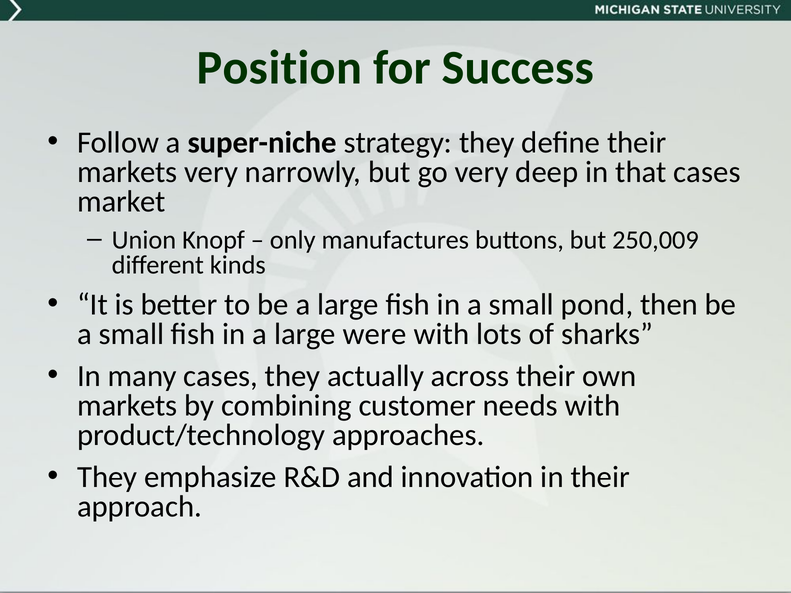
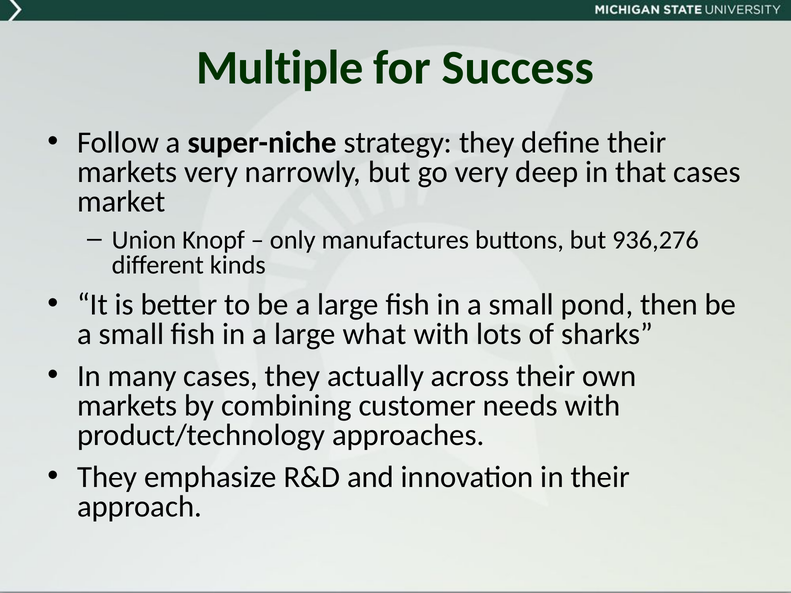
Position: Position -> Multiple
250,009: 250,009 -> 936,276
were: were -> what
